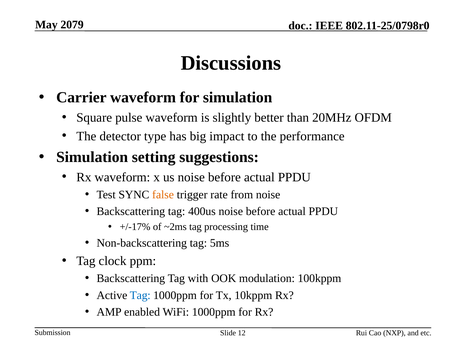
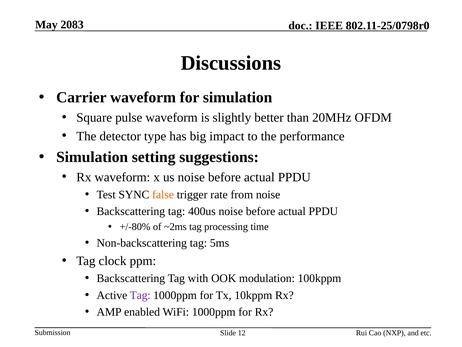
2079: 2079 -> 2083
+/-17%: +/-17% -> +/-80%
Tag at (140, 295) colour: blue -> purple
